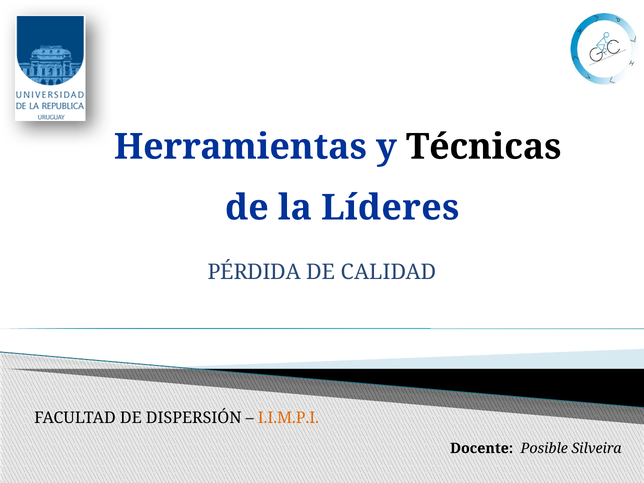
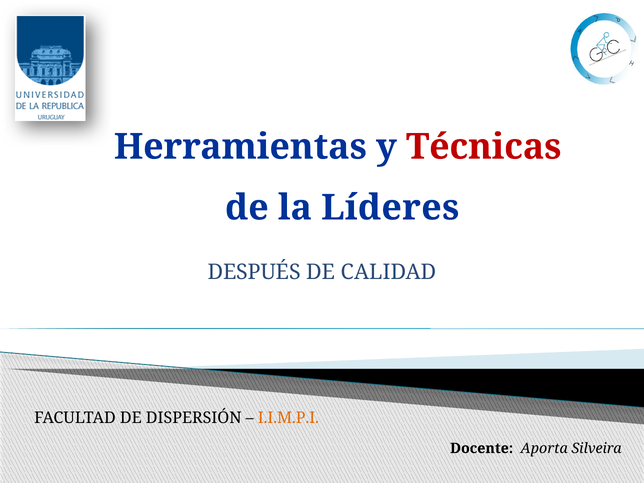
Técnicas colour: black -> red
PÉRDIDA: PÉRDIDA -> DESPUÉS
Posible: Posible -> Aporta
